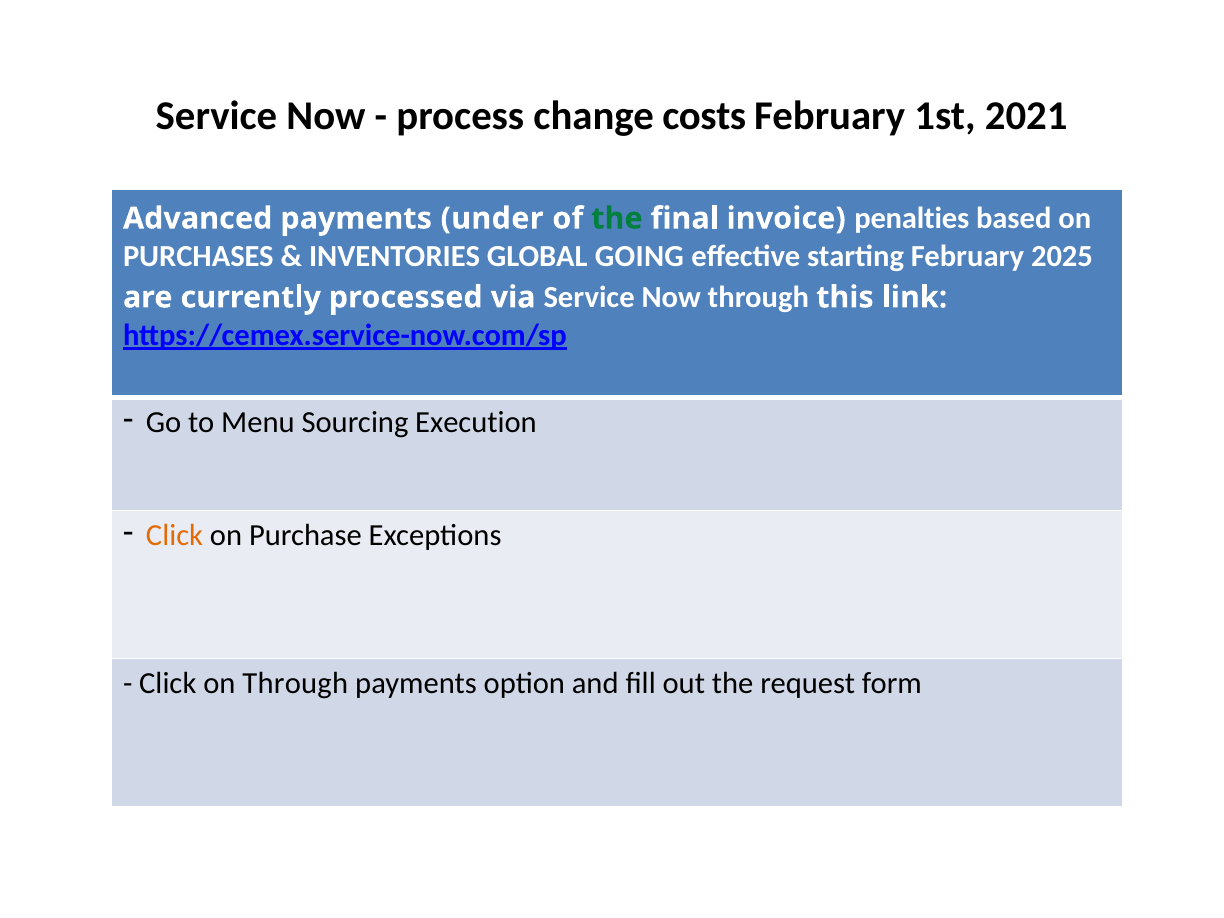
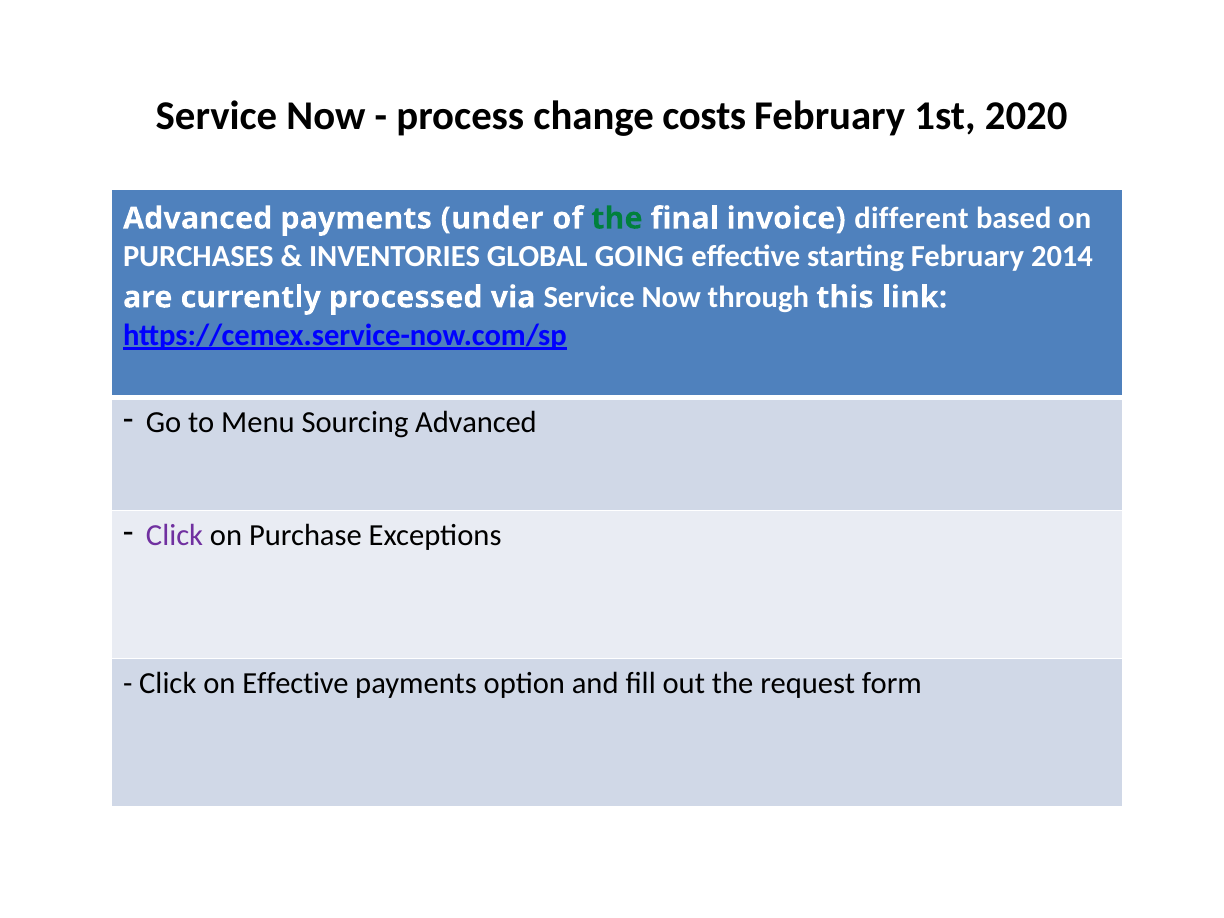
2021: 2021 -> 2020
penalties: penalties -> different
2025: 2025 -> 2014
Sourcing Execution: Execution -> Advanced
Click at (175, 536) colour: orange -> purple
on Through: Through -> Effective
